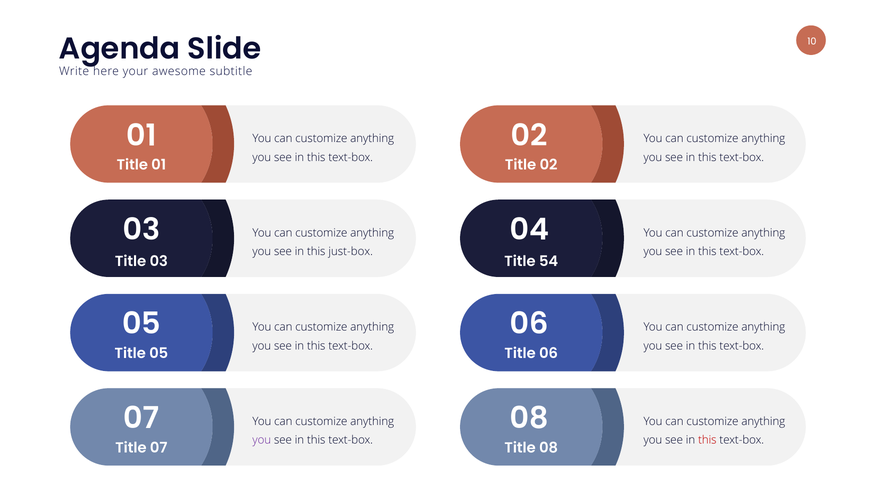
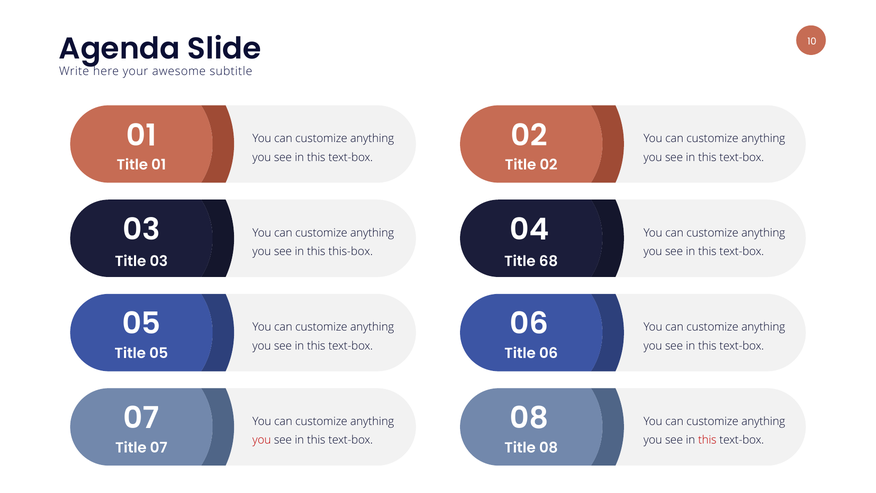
just-box: just-box -> this-box
54: 54 -> 68
you at (262, 440) colour: purple -> red
